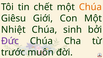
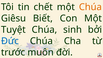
Giới: Giới -> Biết
Nhiệt: Nhiệt -> Tuyệt
Đức colour: purple -> blue
